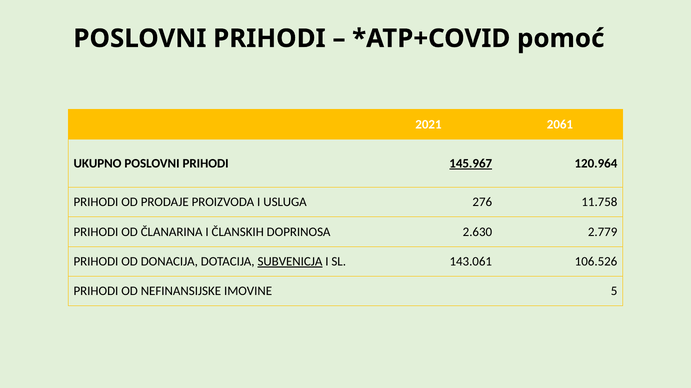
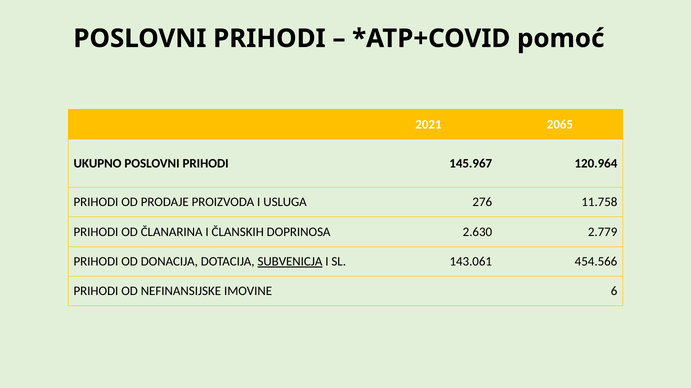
2061: 2061 -> 2065
145.967 underline: present -> none
106.526: 106.526 -> 454.566
5: 5 -> 6
